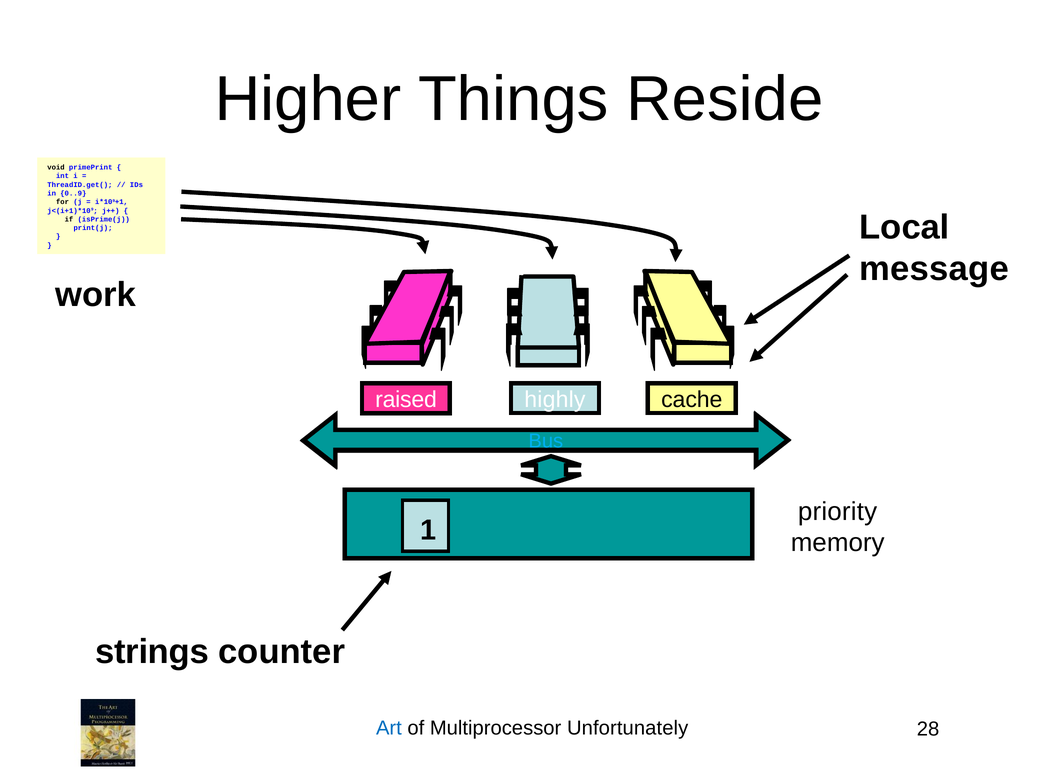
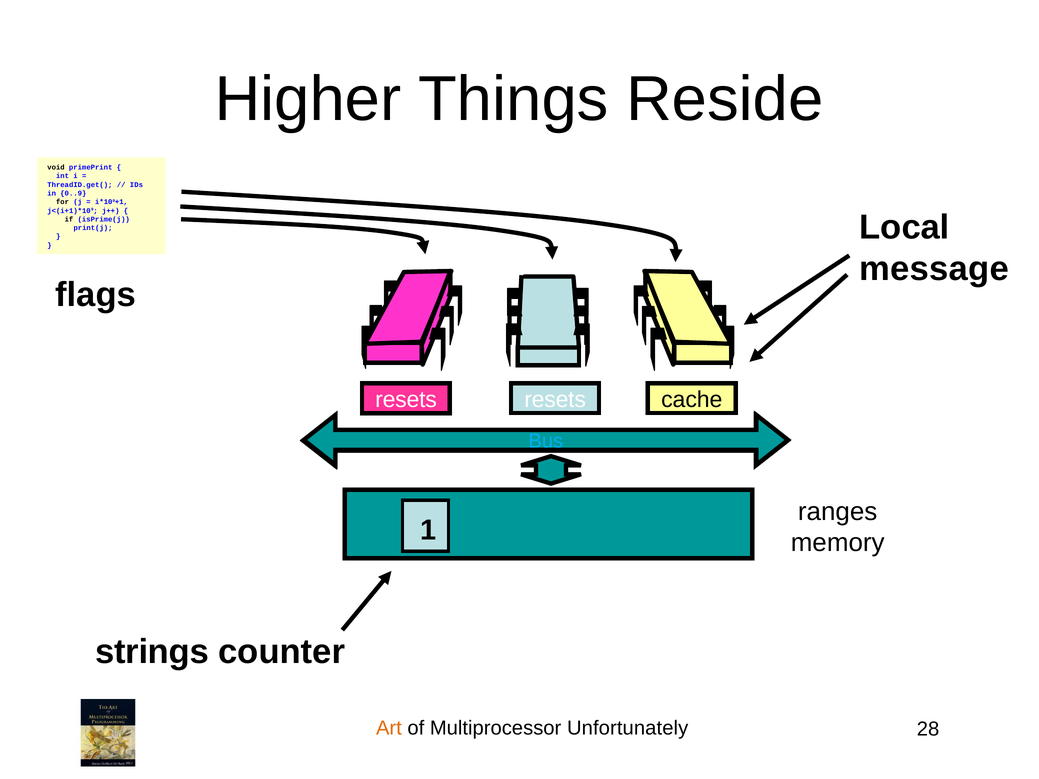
work: work -> flags
highly at (555, 400): highly -> resets
raised at (406, 400): raised -> resets
priority: priority -> ranges
Art colour: blue -> orange
